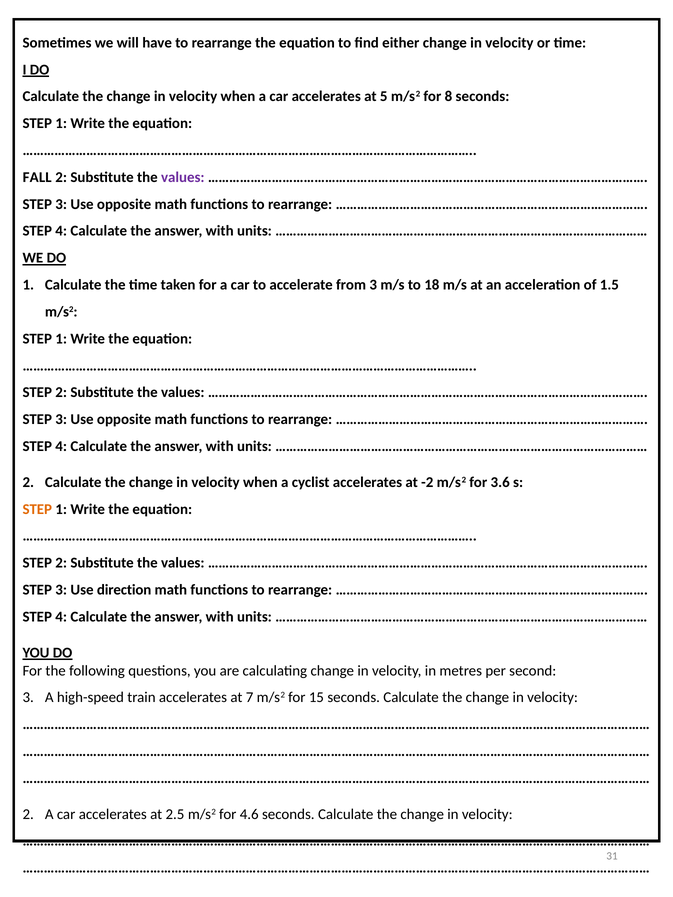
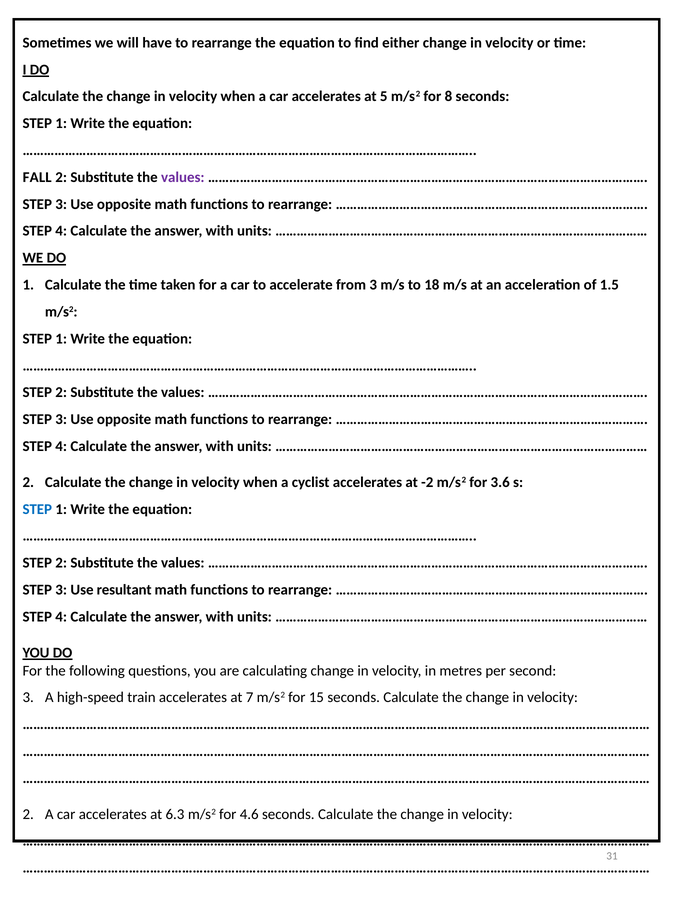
STEP at (37, 509) colour: orange -> blue
direction: direction -> resultant
2.5: 2.5 -> 6.3
